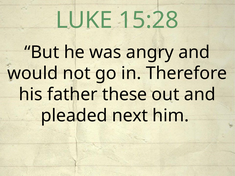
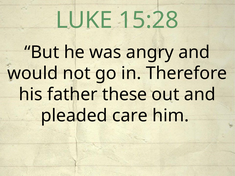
next: next -> care
